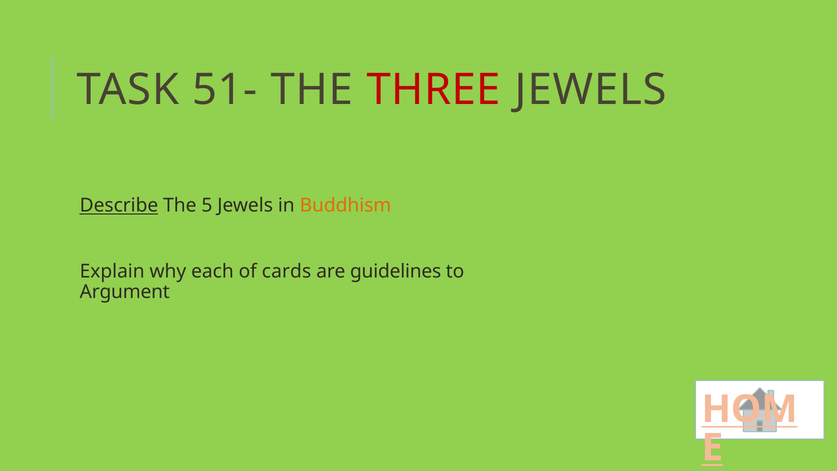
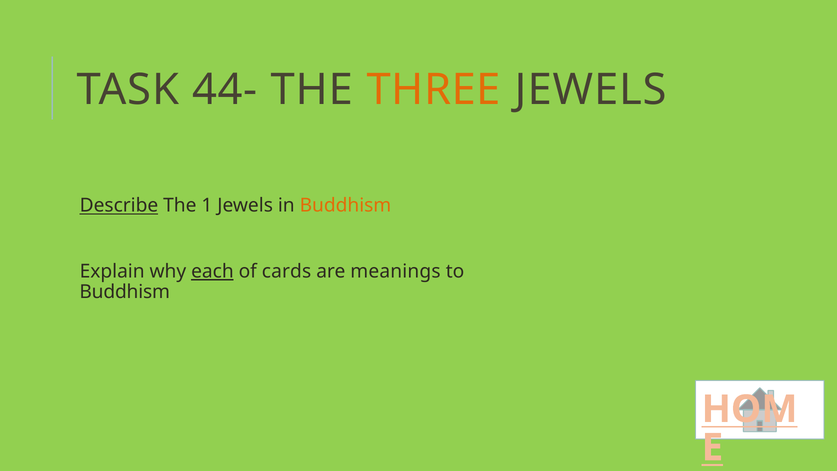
51-: 51- -> 44-
THREE colour: red -> orange
5: 5 -> 1
each underline: none -> present
guidelines: guidelines -> meanings
Argument at (125, 292): Argument -> Buddhism
